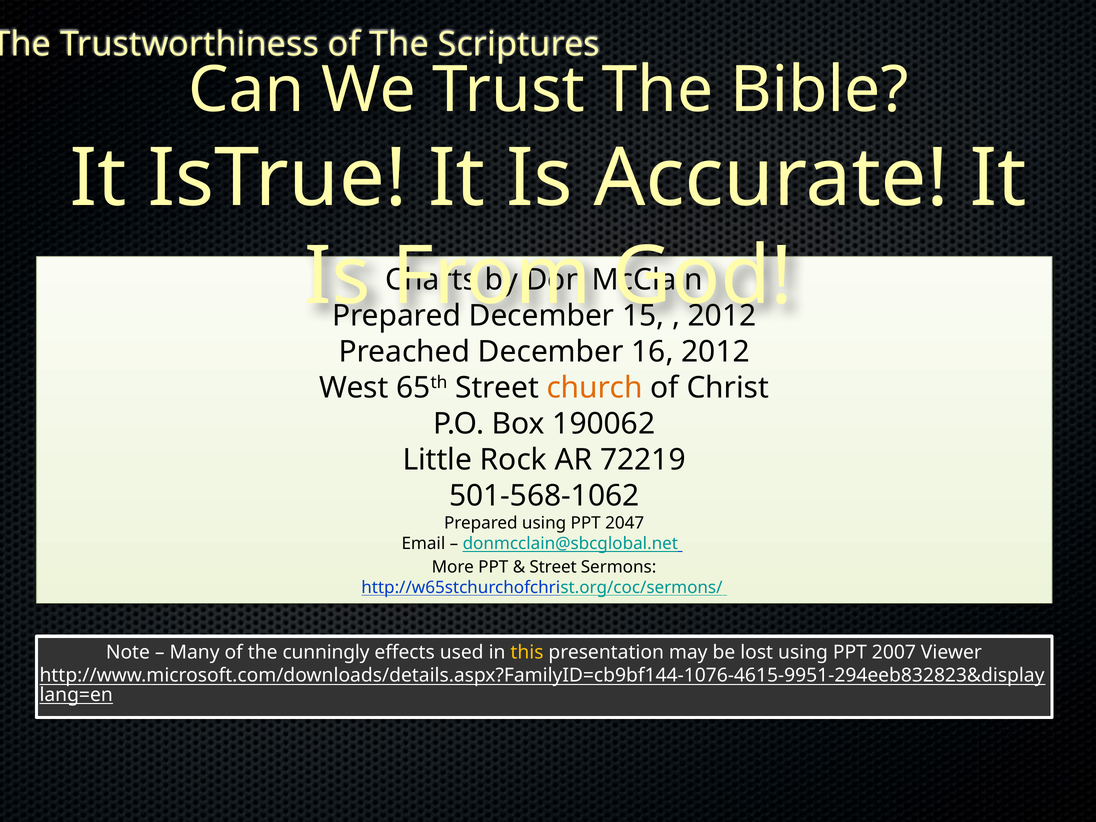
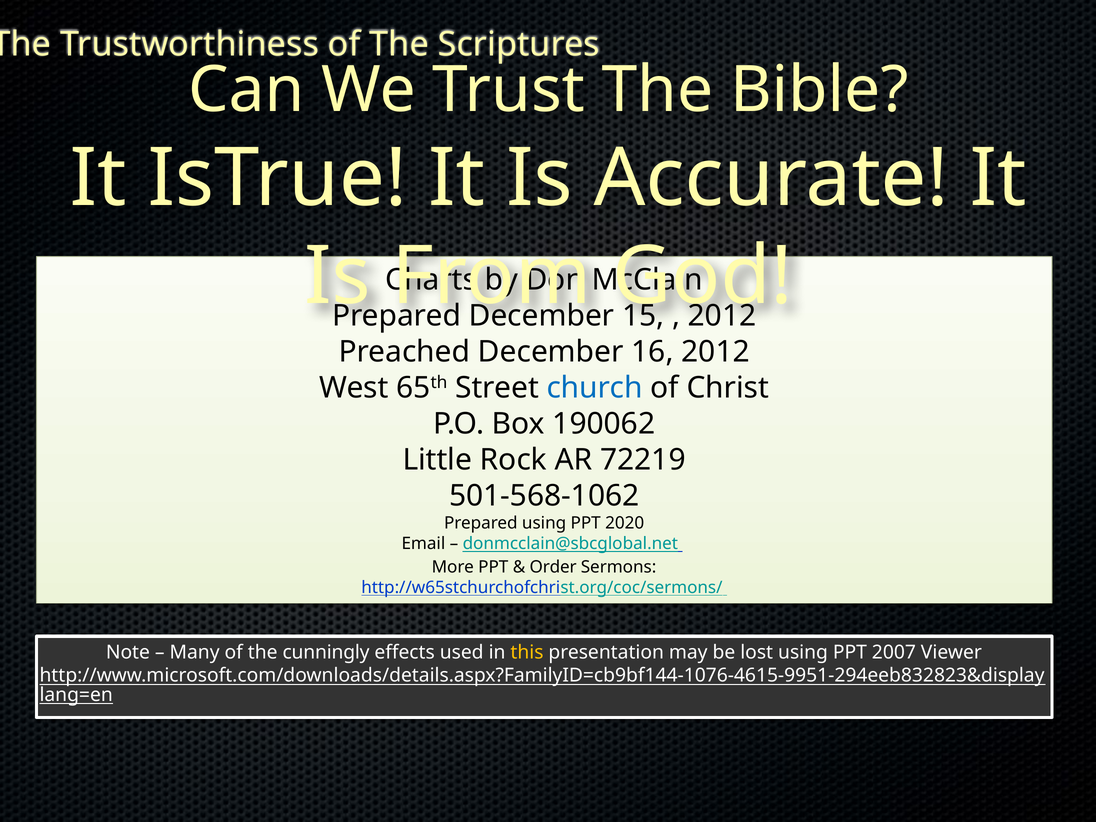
church colour: orange -> blue
2047: 2047 -> 2020
Street at (553, 567): Street -> Order
